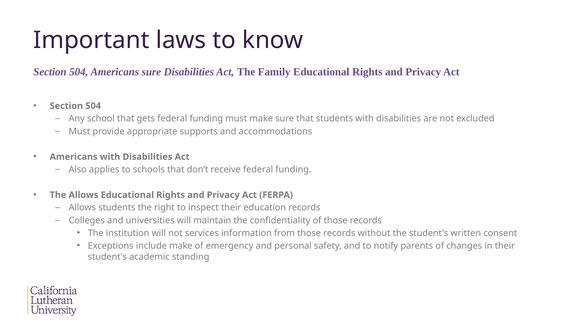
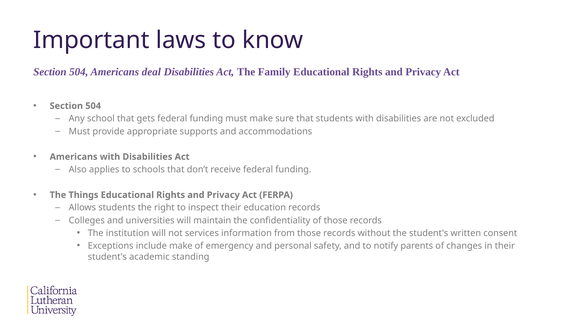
Americans sure: sure -> deal
The Allows: Allows -> Things
